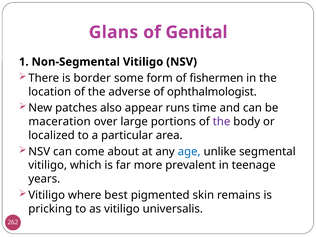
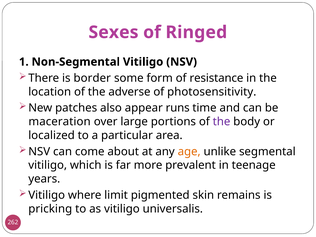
Glans: Glans -> Sexes
Genital: Genital -> Ringed
fishermen: fishermen -> resistance
ophthalmologist: ophthalmologist -> photosensitivity
age colour: blue -> orange
best: best -> limit
